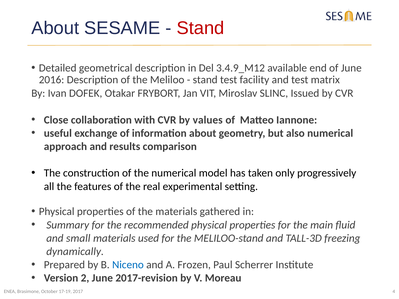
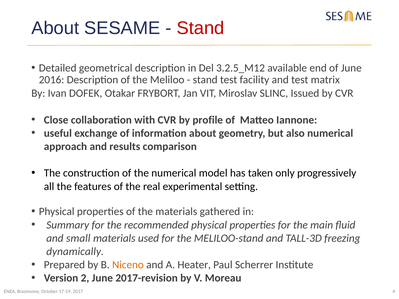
3.4.9_M12: 3.4.9_M12 -> 3.2.5_M12
values: values -> profile
Niceno colour: blue -> orange
Frozen: Frozen -> Heater
